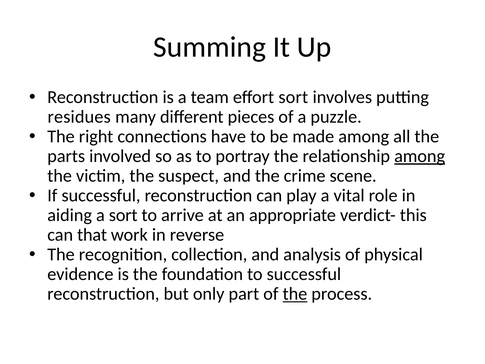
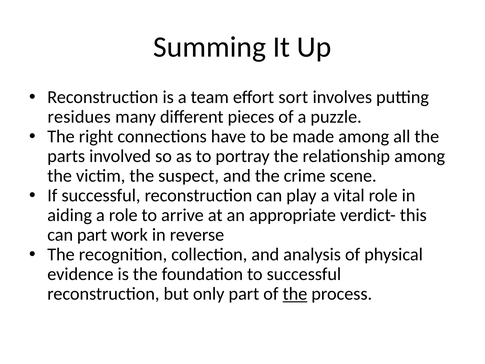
among at (420, 156) underline: present -> none
a sort: sort -> role
can that: that -> part
